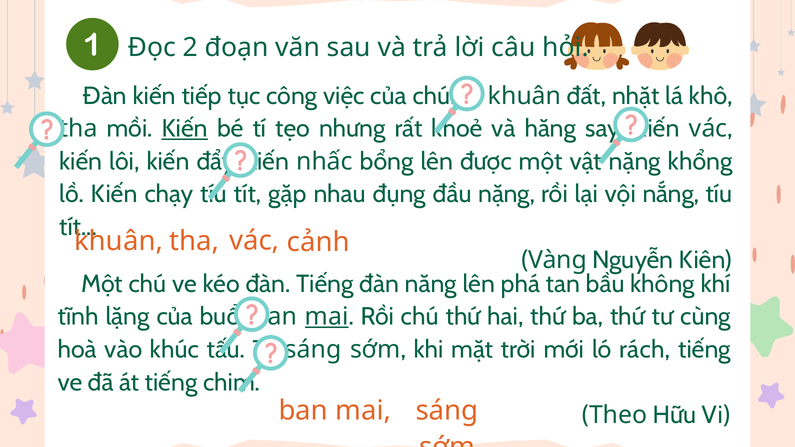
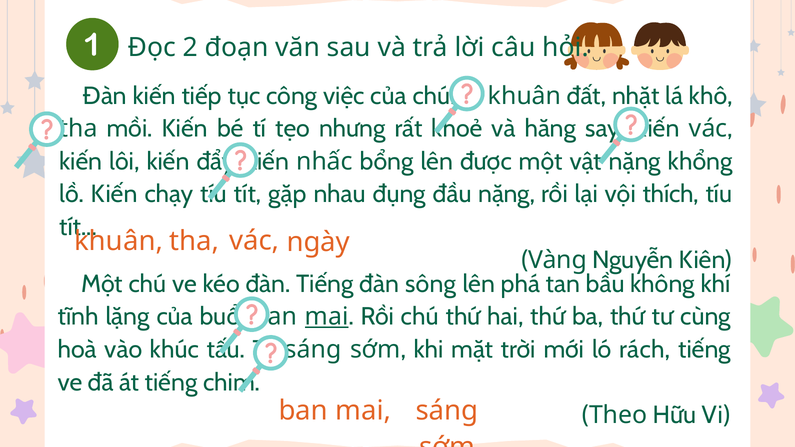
Kiến at (185, 129) underline: present -> none
nắng: nắng -> thích
cảnh: cảnh -> ngày
năng: năng -> sông
